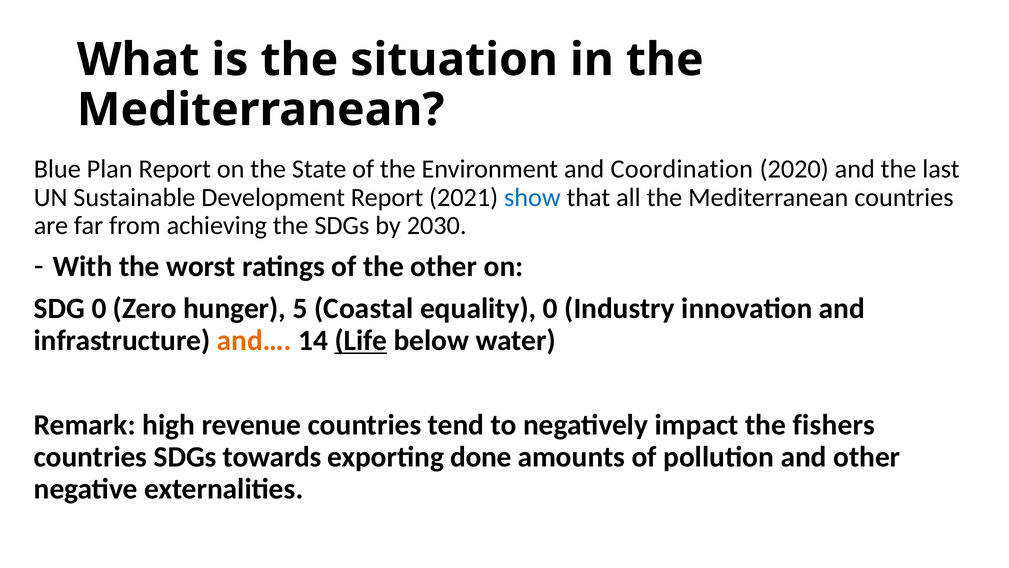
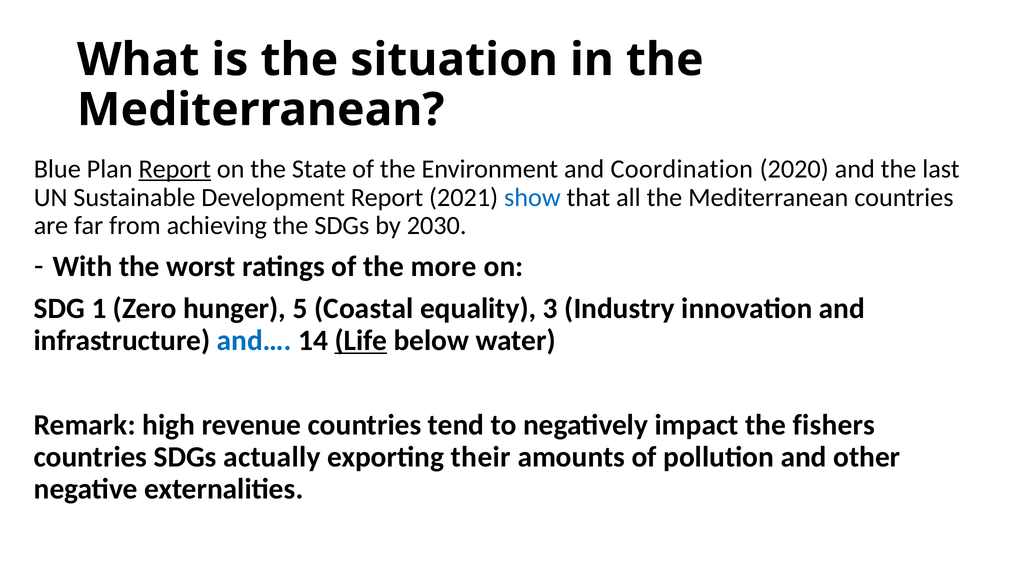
Report at (175, 169) underline: none -> present
the other: other -> more
SDG 0: 0 -> 1
equality 0: 0 -> 3
and… colour: orange -> blue
towards: towards -> actually
done: done -> their
